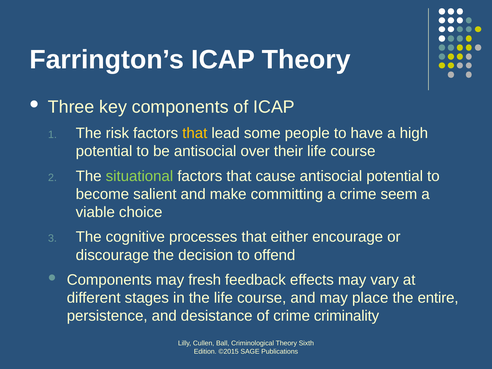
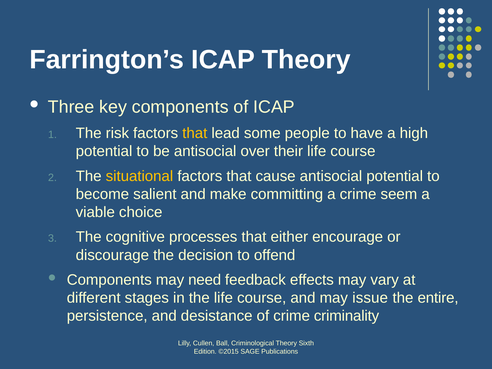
situational colour: light green -> yellow
fresh: fresh -> need
place: place -> issue
